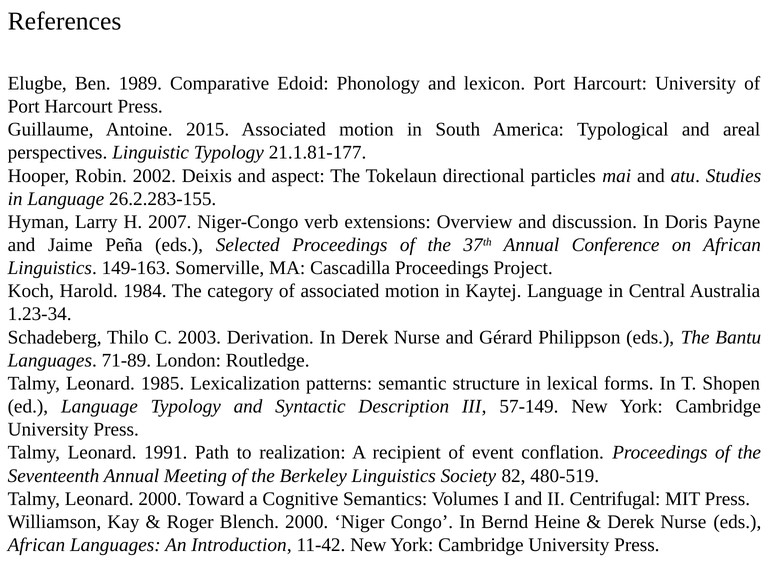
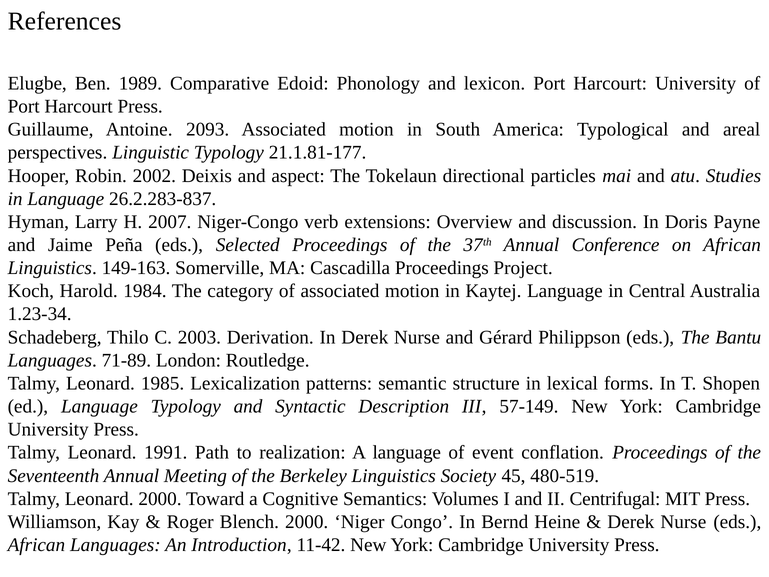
2015: 2015 -> 2093
26.2.283-155: 26.2.283-155 -> 26.2.283-837
A recipient: recipient -> language
82: 82 -> 45
